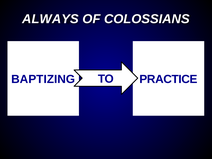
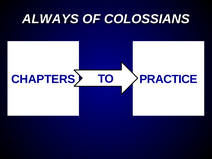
BAPTIZING: BAPTIZING -> CHAPTERS
